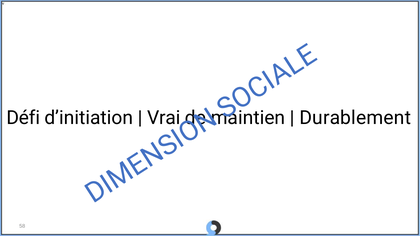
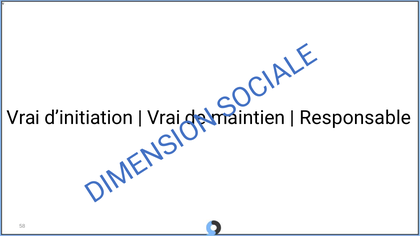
Défi at (23, 118): Défi -> Vrai
Durablement: Durablement -> Responsable
